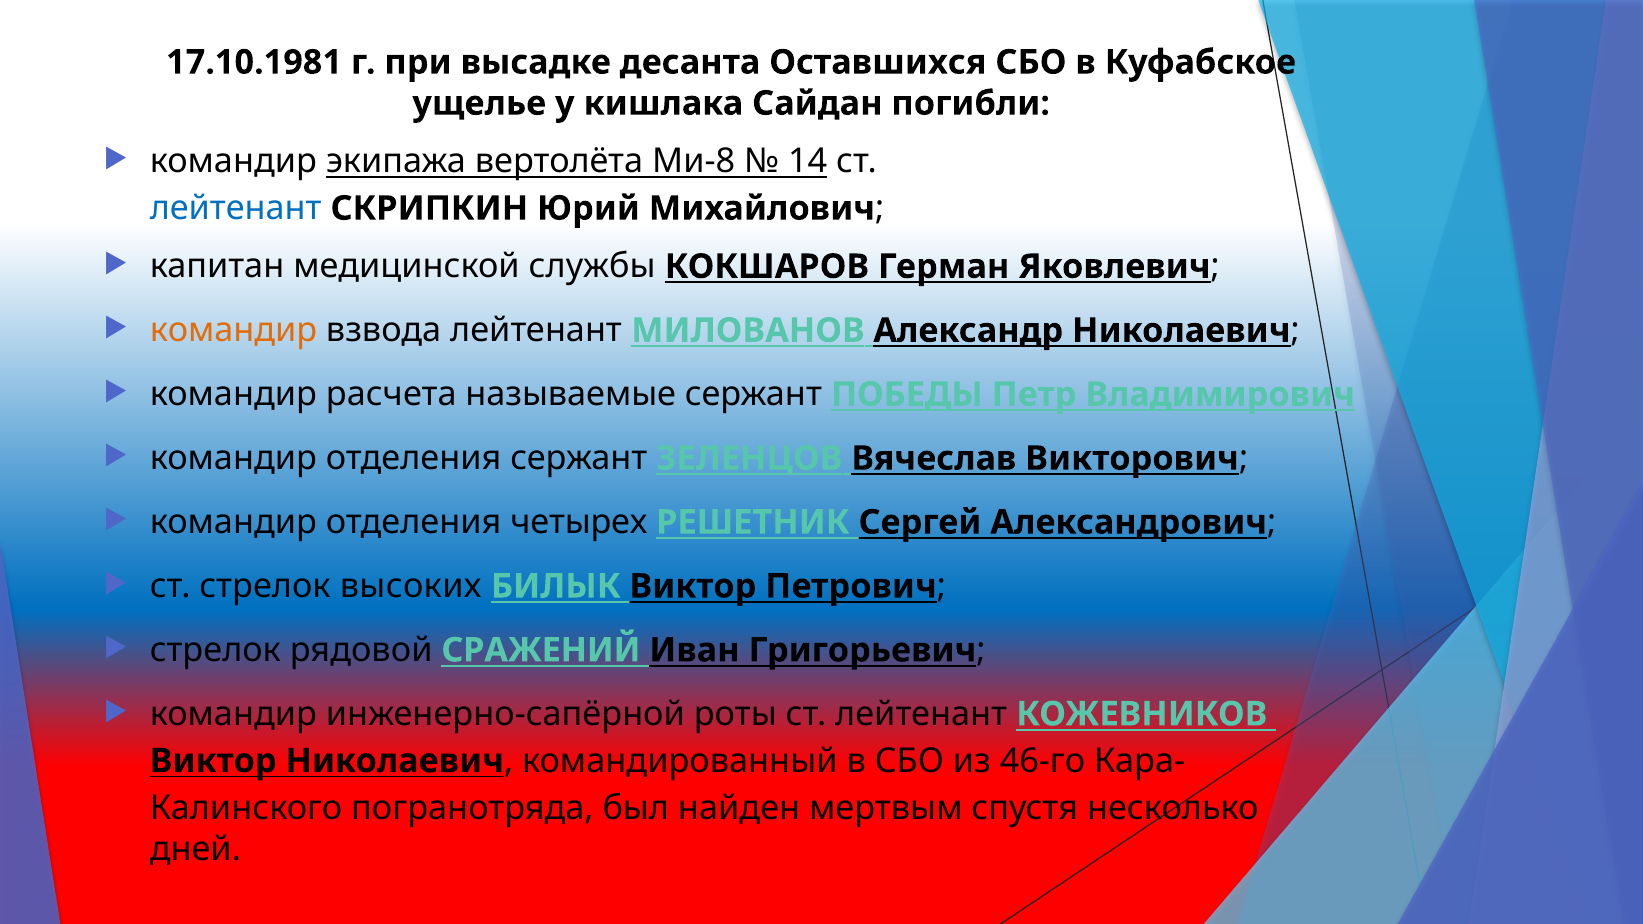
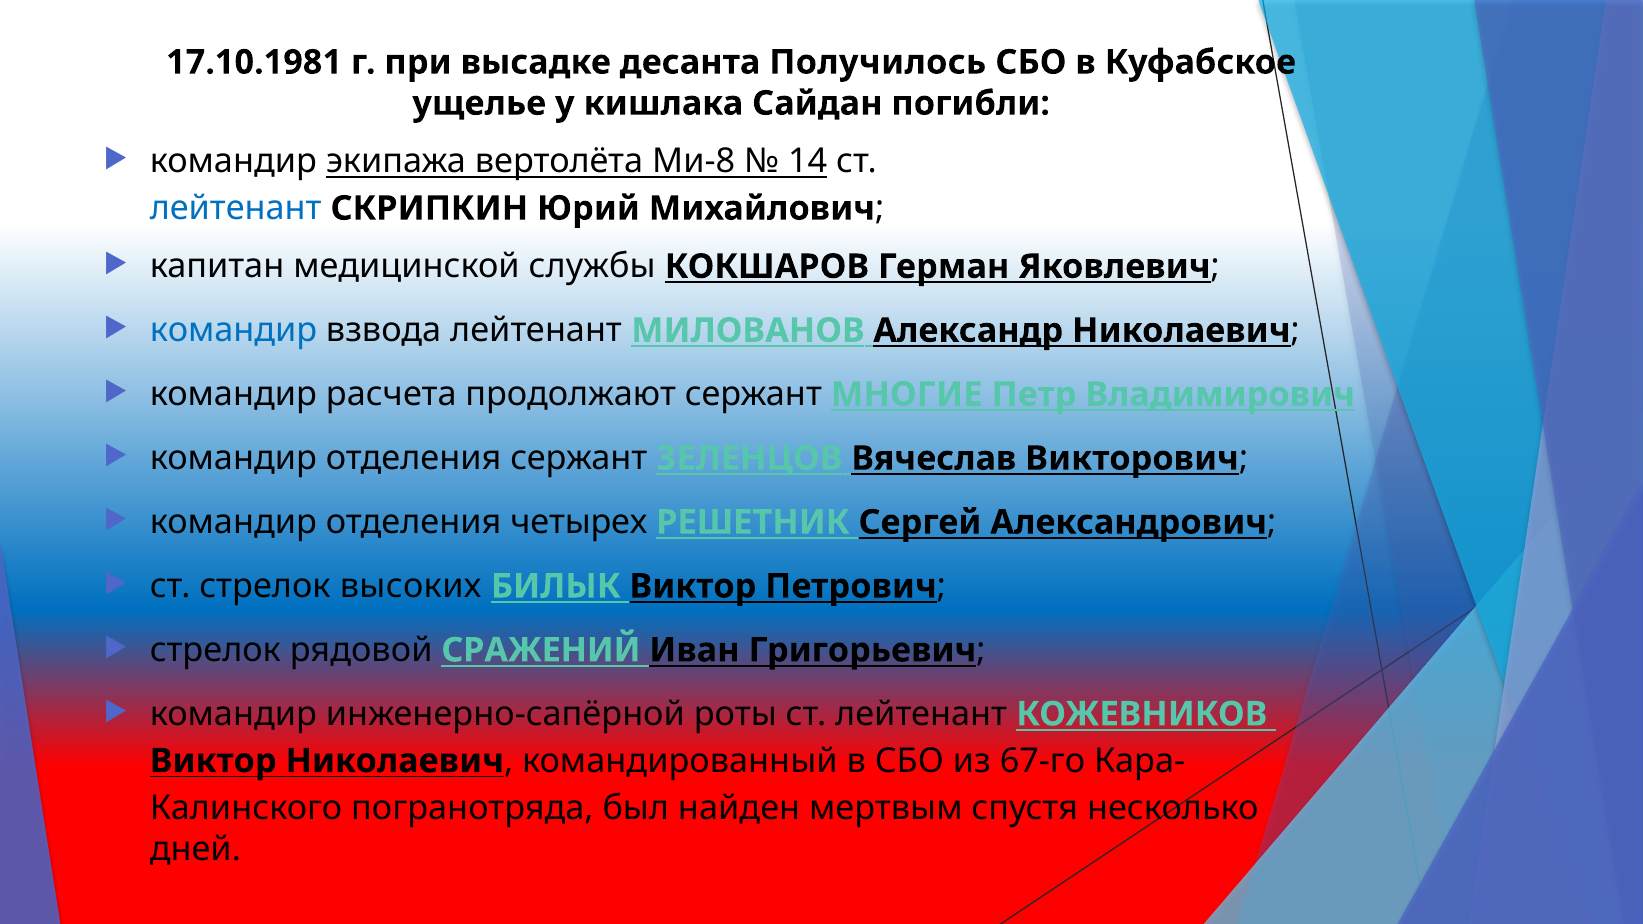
Оставшихся: Оставшихся -> Получилось
командир at (233, 331) colour: orange -> blue
называемые: называемые -> продолжают
ПОБЕДЫ: ПОБЕДЫ -> МНОГИЕ
46-го: 46-го -> 67-го
